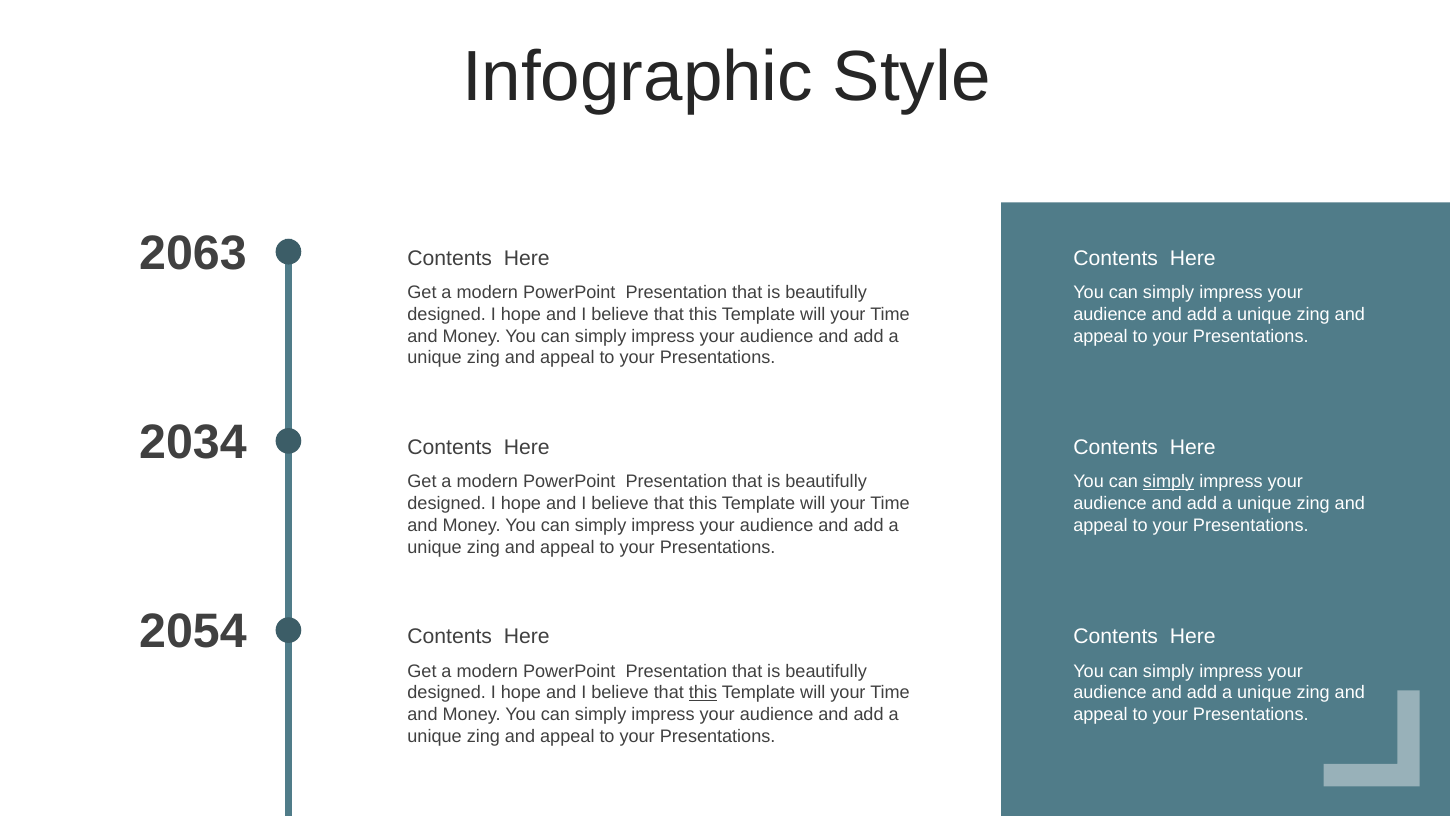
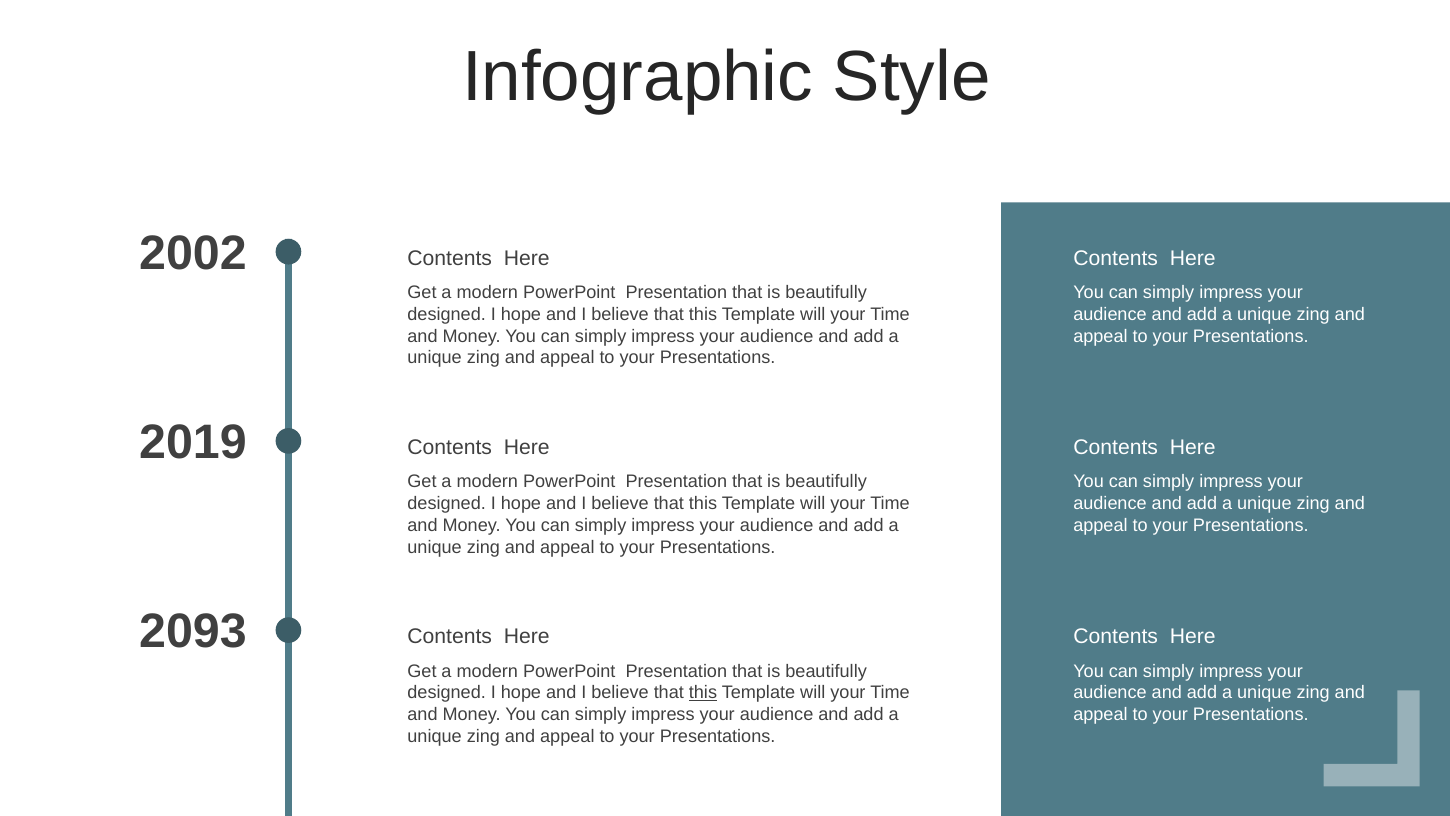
2063: 2063 -> 2002
2034: 2034 -> 2019
simply at (1169, 482) underline: present -> none
2054: 2054 -> 2093
